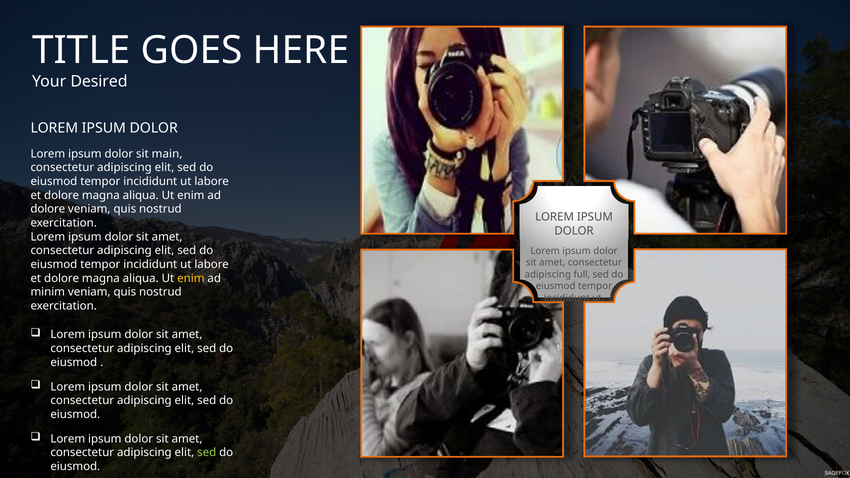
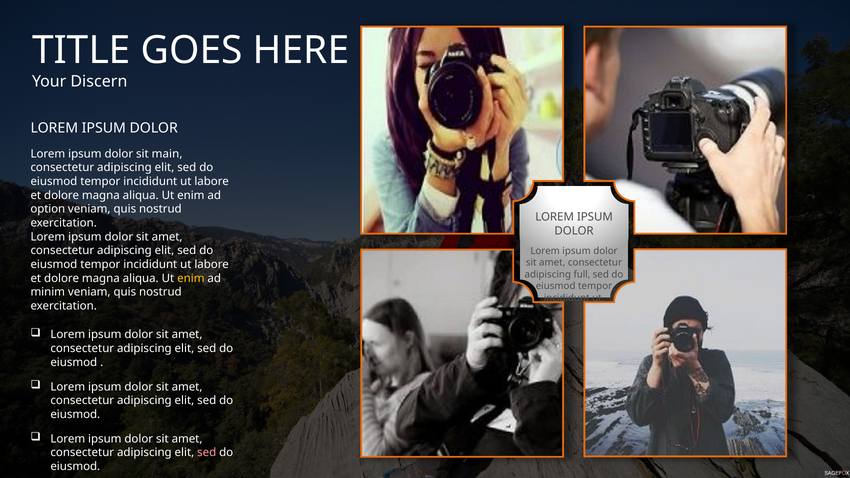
Desired: Desired -> Discern
dolore at (48, 209): dolore -> option
sed at (207, 453) colour: light green -> pink
